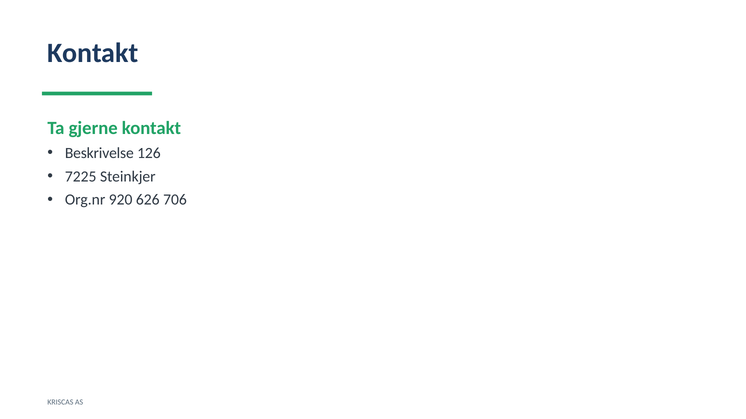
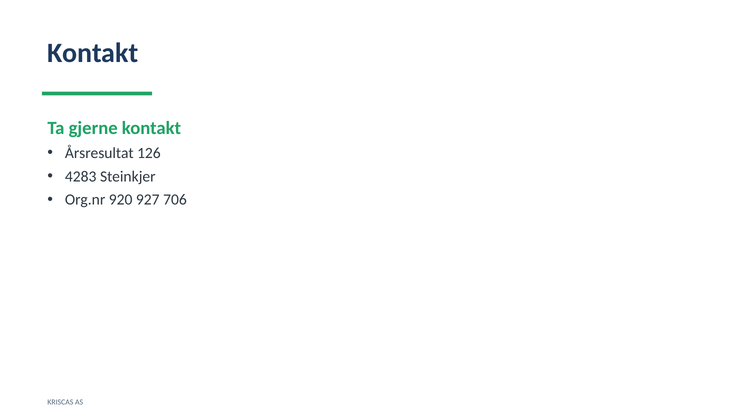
Beskrivelse: Beskrivelse -> Årsresultat
7225: 7225 -> 4283
626: 626 -> 927
